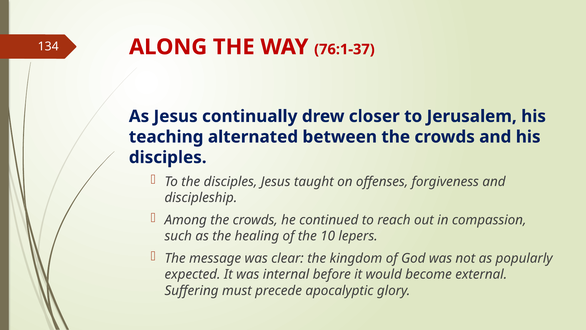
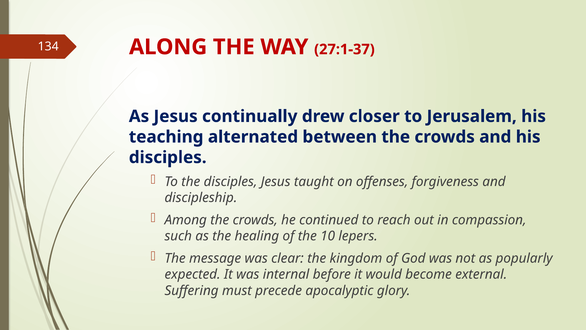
76:1-37: 76:1-37 -> 27:1-37
